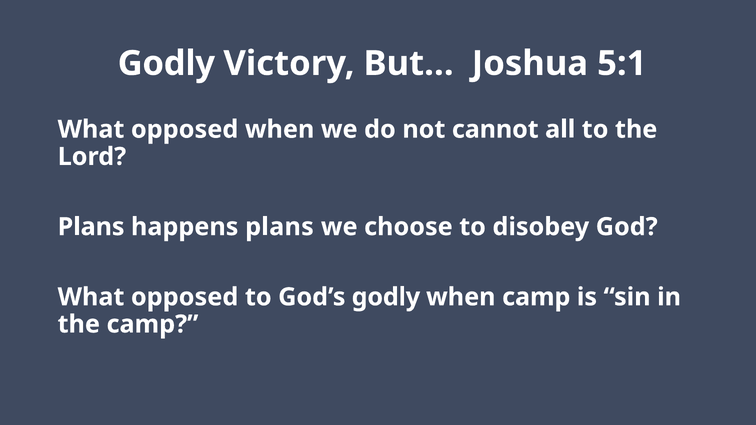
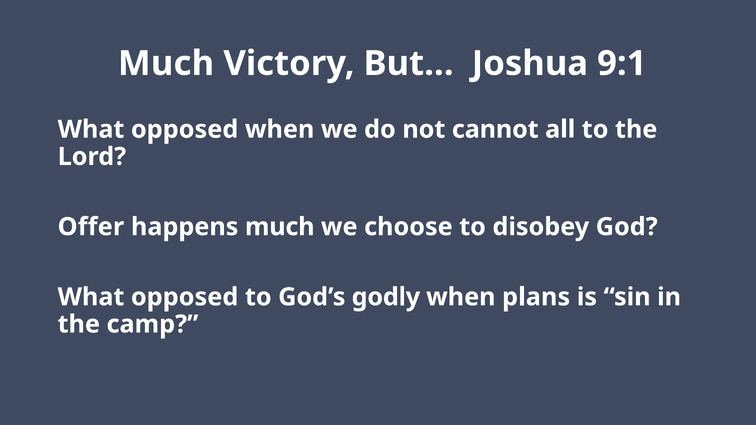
Godly at (166, 64): Godly -> Much
5:1: 5:1 -> 9:1
Plans at (91, 227): Plans -> Offer
happens plans: plans -> much
when camp: camp -> plans
